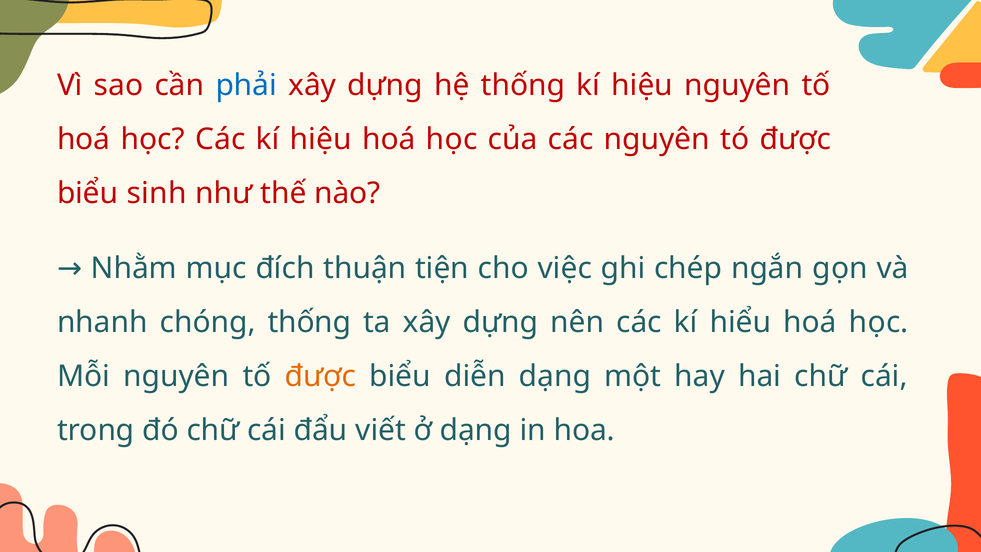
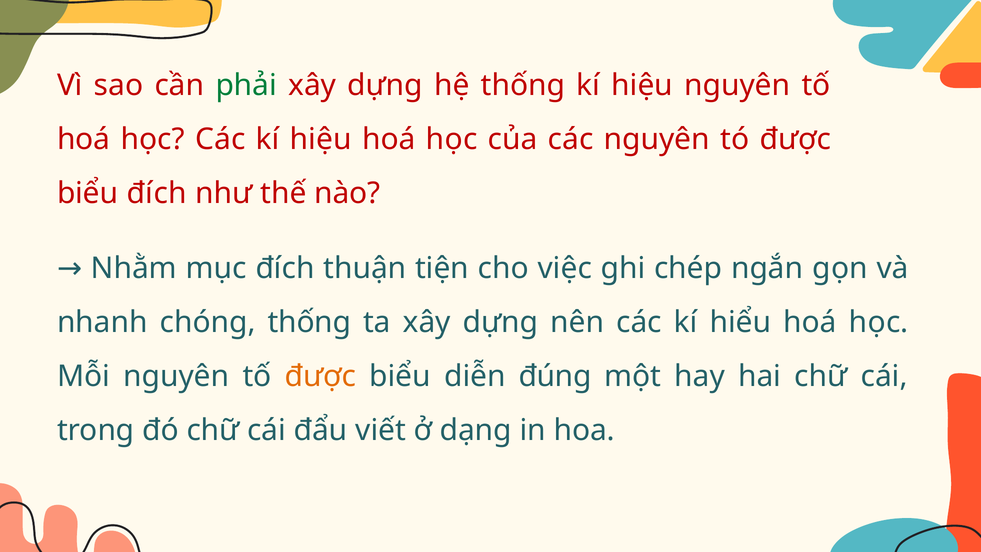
phải colour: blue -> green
biểu sinh: sinh -> đích
diễn dạng: dạng -> đúng
